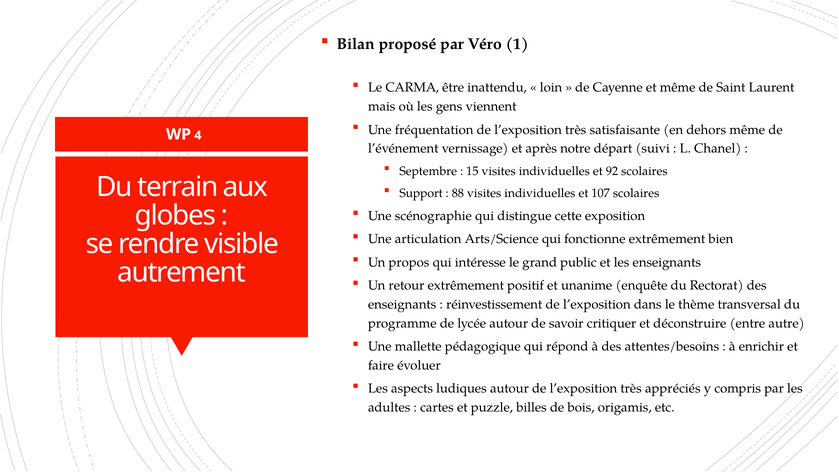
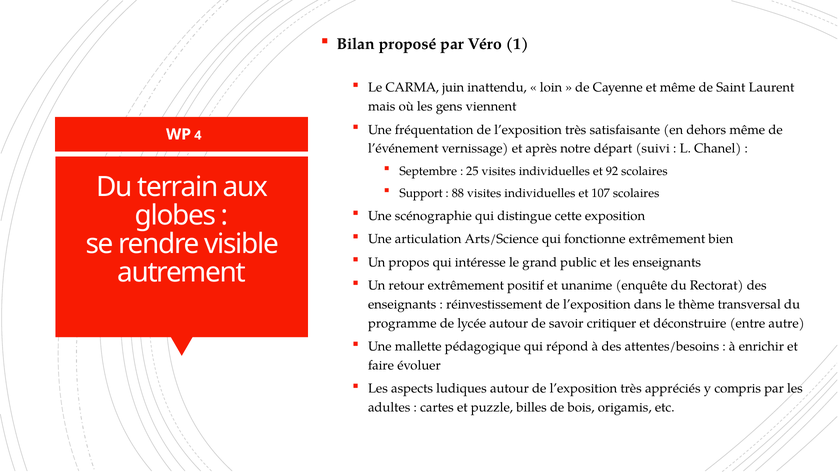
être: être -> juin
15: 15 -> 25
